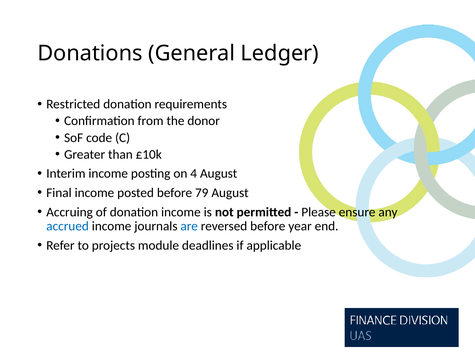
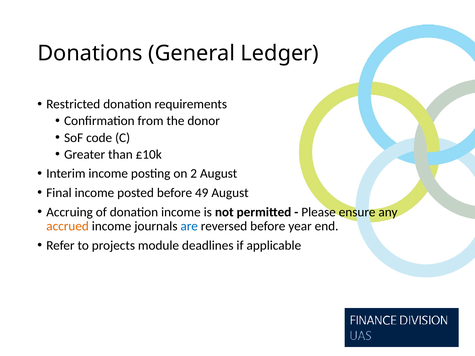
4: 4 -> 2
79: 79 -> 49
accrued colour: blue -> orange
